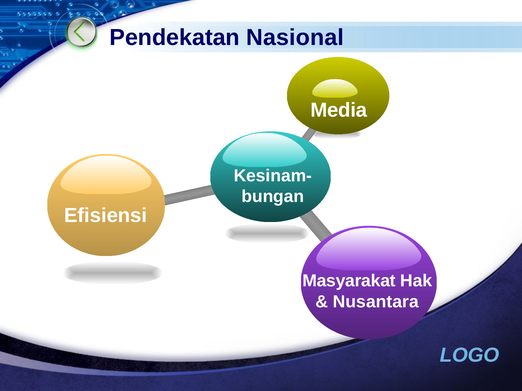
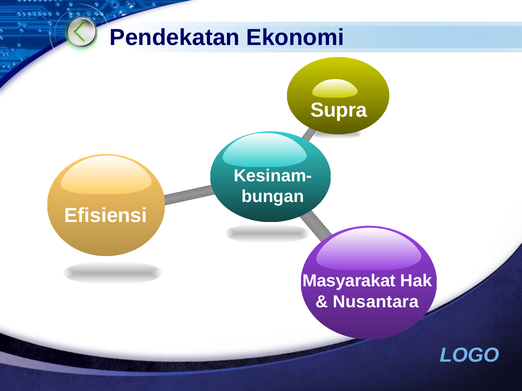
Nasional: Nasional -> Ekonomi
Media: Media -> Supra
